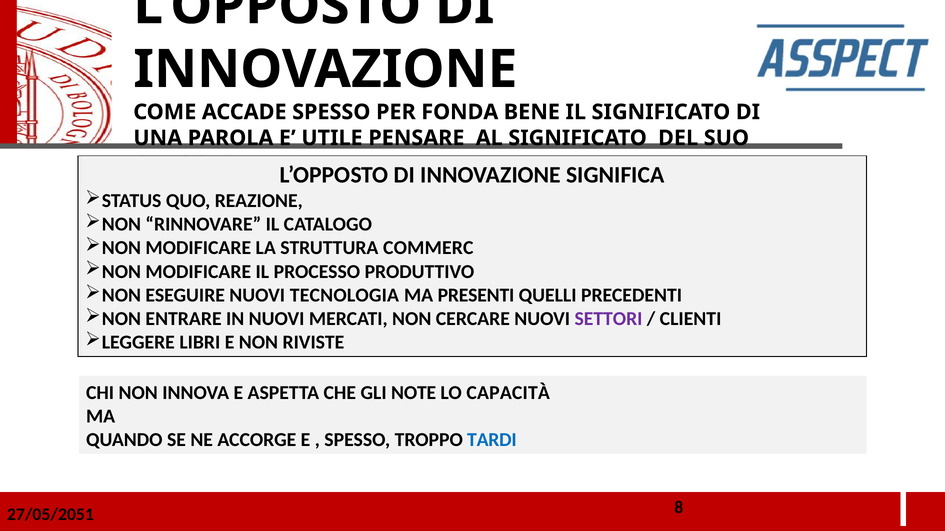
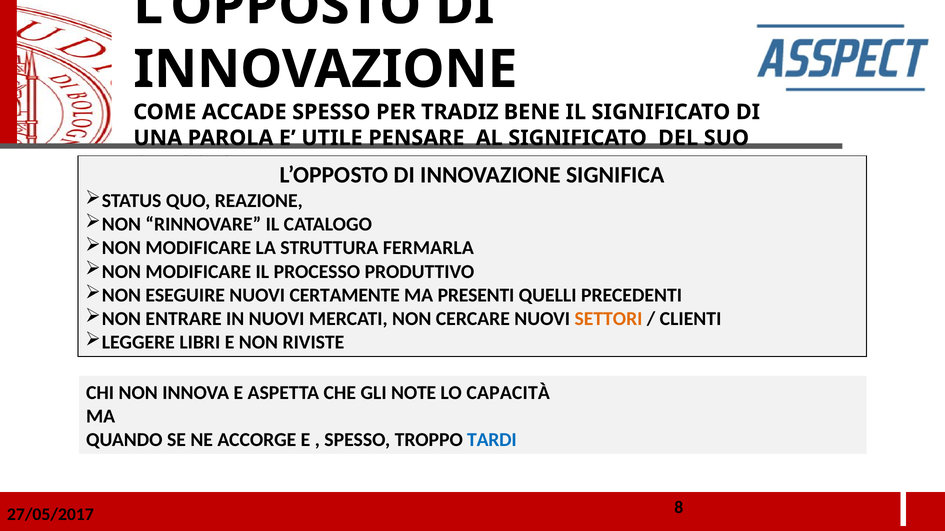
FONDA: FONDA -> TRADIZ
COMMERC: COMMERC -> FERMARLA
TECNOLOGIA: TECNOLOGIA -> CERTAMENTE
SETTORI colour: purple -> orange
27/05/2051: 27/05/2051 -> 27/05/2017
